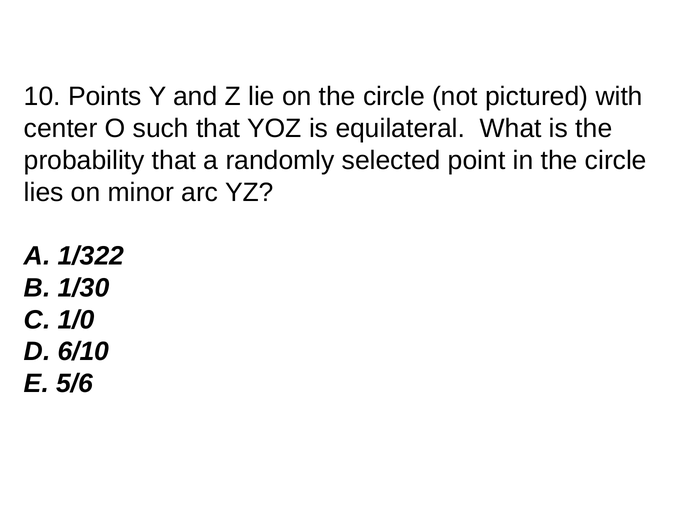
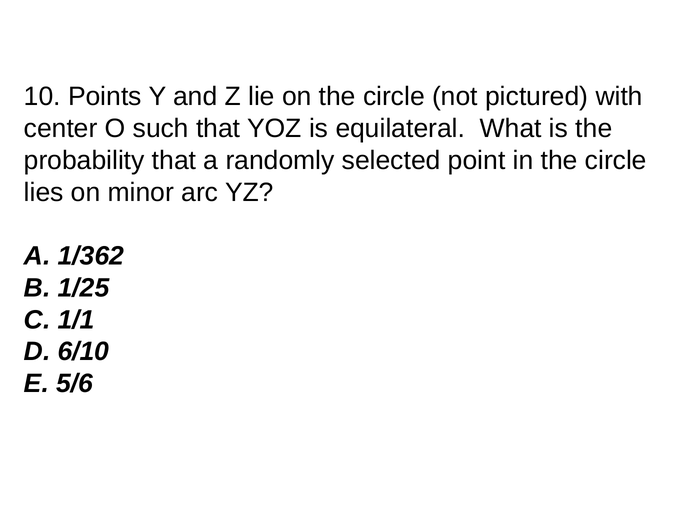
1/322: 1/322 -> 1/362
1/30: 1/30 -> 1/25
1/0: 1/0 -> 1/1
